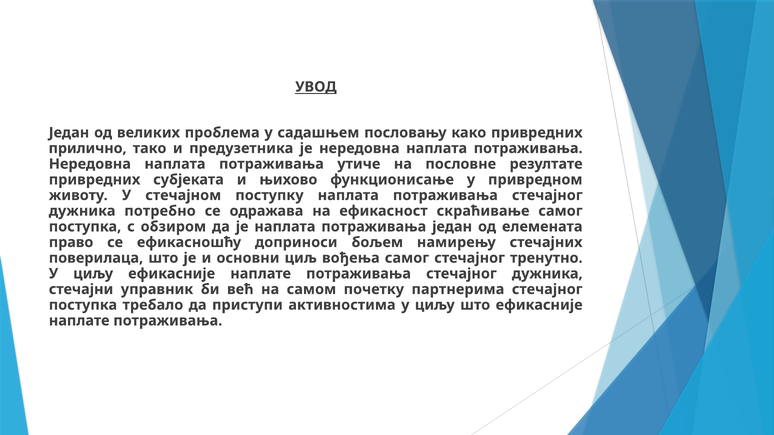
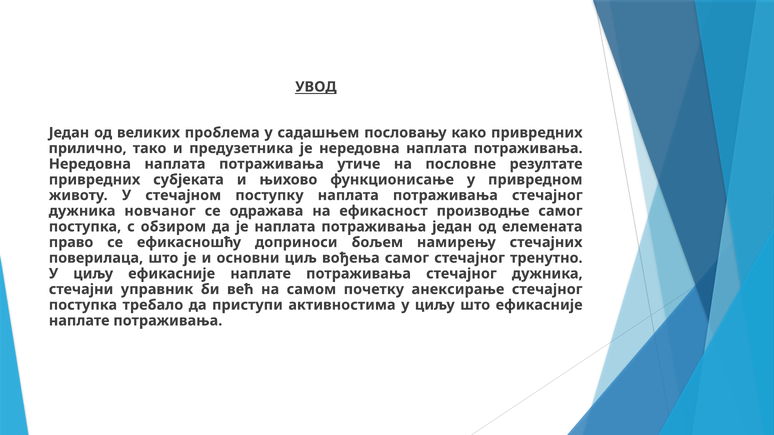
потребно: потребно -> новчаног
скраћивање: скраћивање -> производње
партнерима: партнерима -> анексирање
